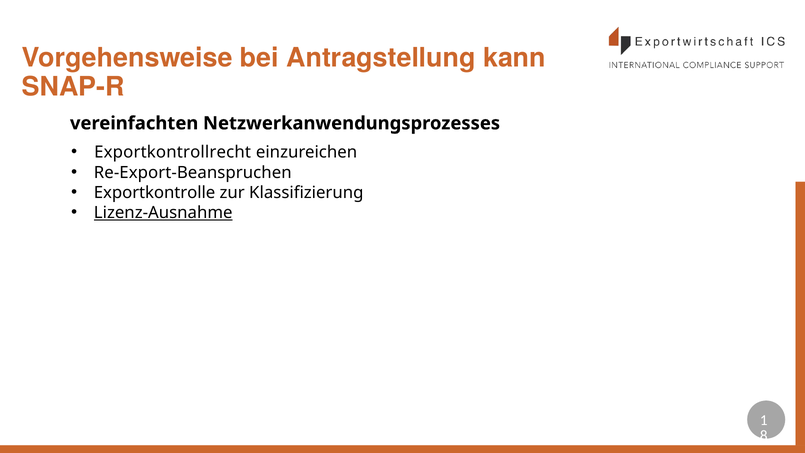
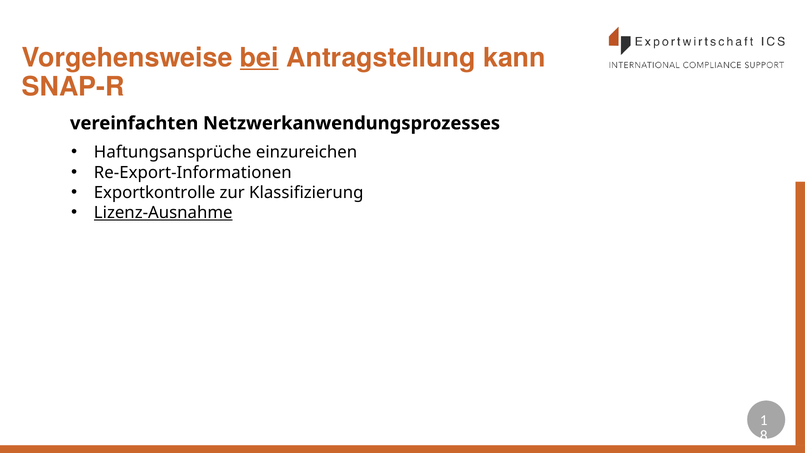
bei underline: none -> present
Exportkontrollrecht: Exportkontrollrecht -> Haftungsansprüche
Re-Export-Beanspruchen: Re-Export-Beanspruchen -> Re-Export-Informationen
